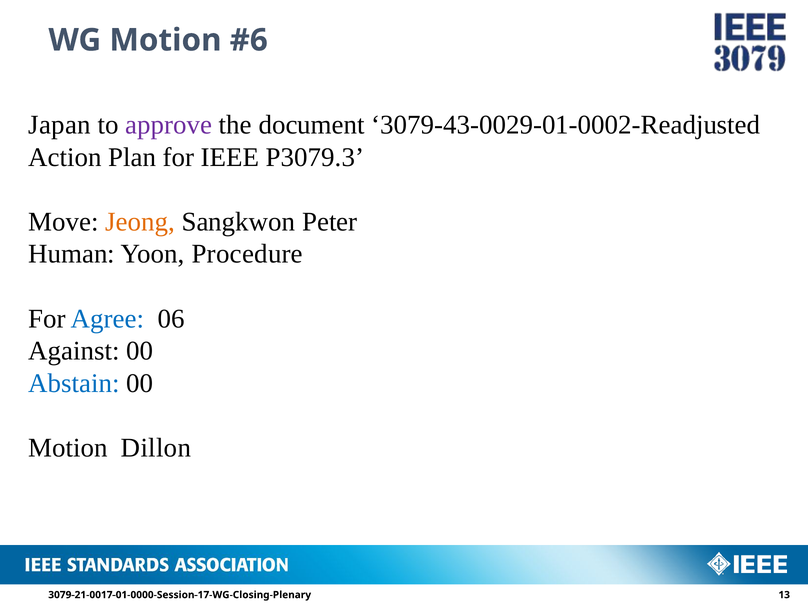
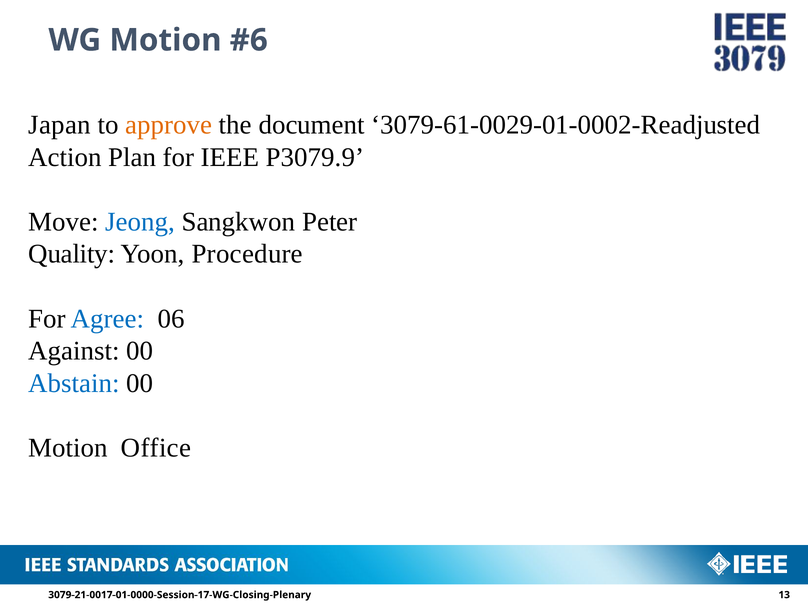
approve colour: purple -> orange
3079-43-0029-01-0002-Readjusted: 3079-43-0029-01-0002-Readjusted -> 3079-61-0029-01-0002-Readjusted
P3079.3: P3079.3 -> P3079.9
Jeong colour: orange -> blue
Human: Human -> Quality
Dillon: Dillon -> Office
